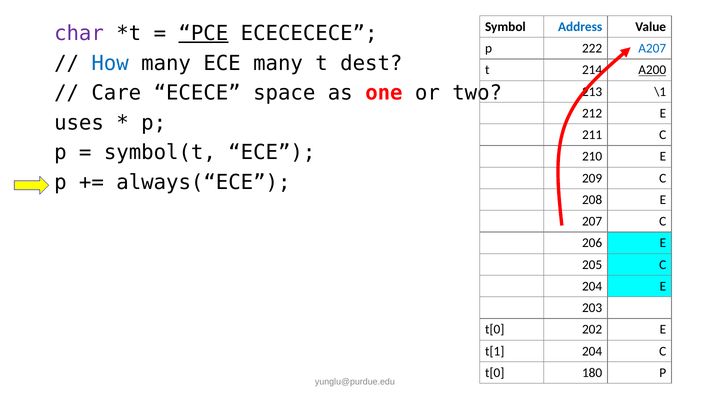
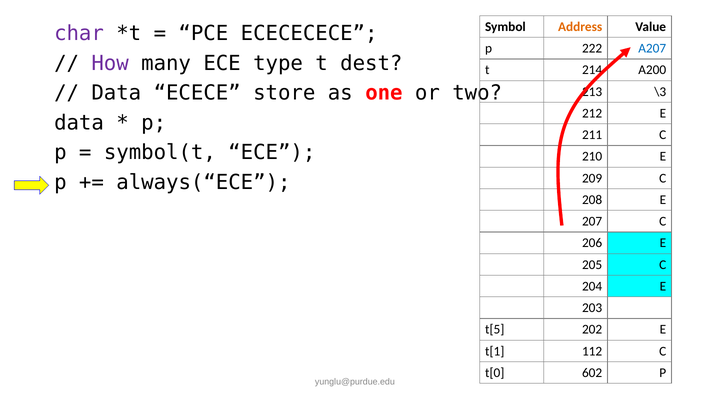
Address colour: blue -> orange
PCE underline: present -> none
How colour: blue -> purple
ECE many: many -> type
A200 underline: present -> none
Care at (116, 93): Care -> Data
space: space -> store
\1: \1 -> \3
uses at (79, 123): uses -> data
t[0 at (495, 329): t[0 -> t[5
t[1 204: 204 -> 112
180: 180 -> 602
